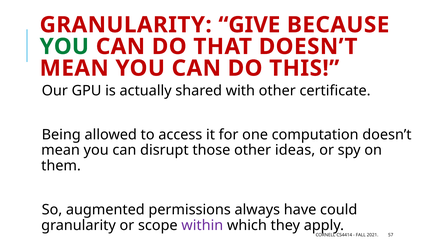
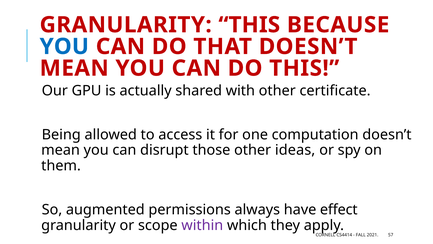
GRANULARITY GIVE: GIVE -> THIS
YOU at (64, 46) colour: green -> blue
could: could -> effect
